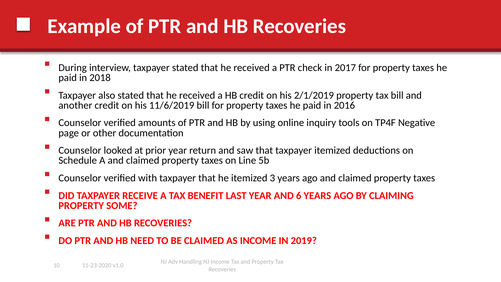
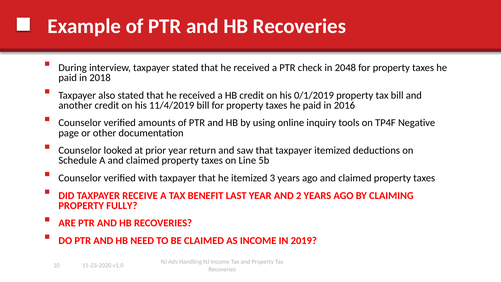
2017: 2017 -> 2048
2/1/2019: 2/1/2019 -> 0/1/2019
11/6/2019: 11/6/2019 -> 11/4/2019
6: 6 -> 2
SOME: SOME -> FULLY
